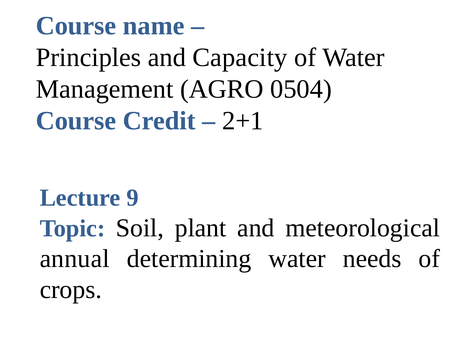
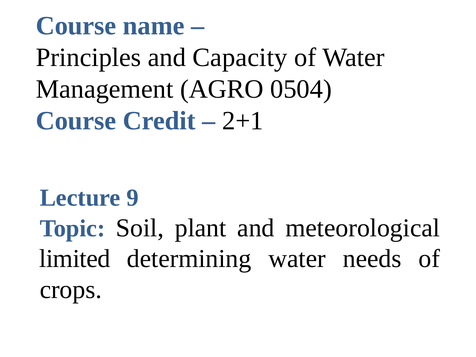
annual: annual -> limited
